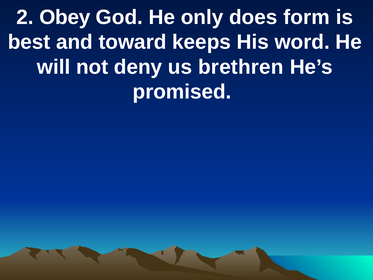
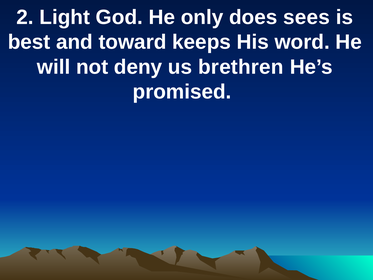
Obey: Obey -> Light
form: form -> sees
